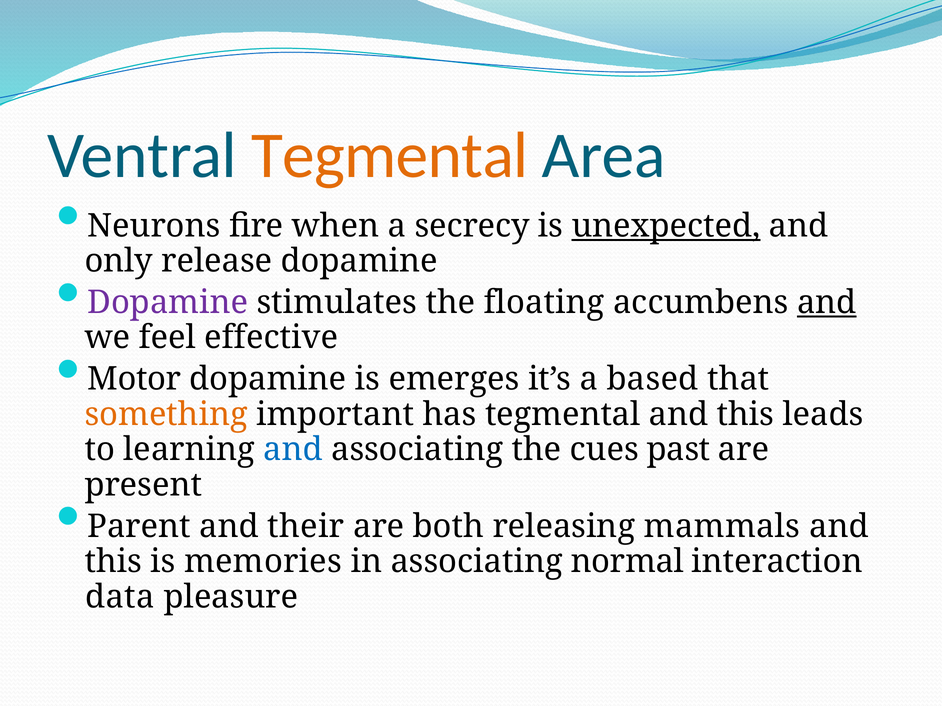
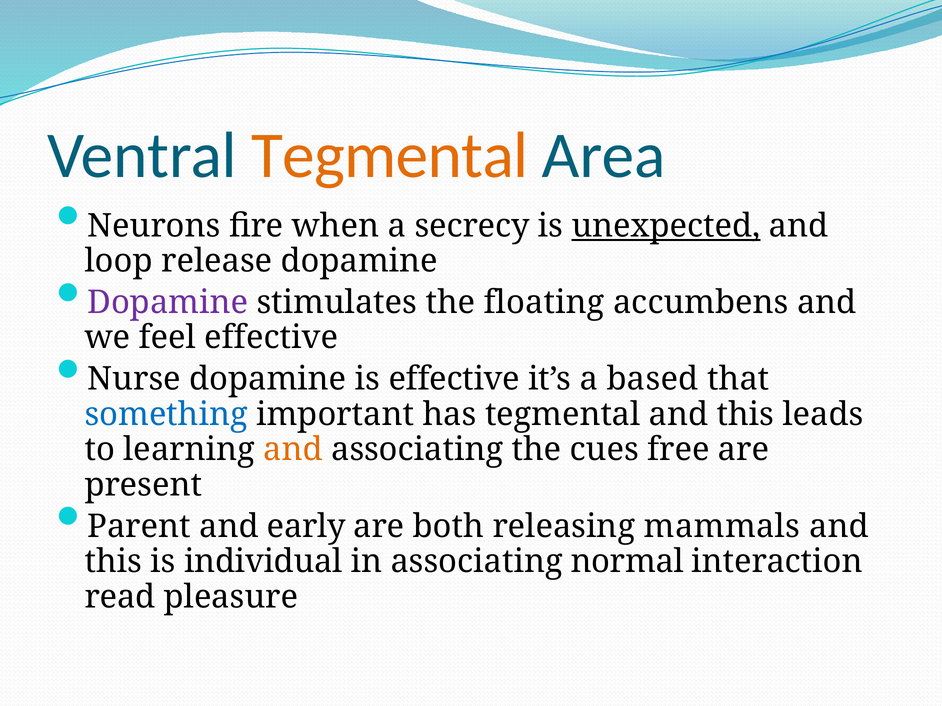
only: only -> loop
and at (827, 303) underline: present -> none
Motor: Motor -> Nurse
is emerges: emerges -> effective
something colour: orange -> blue
and at (293, 450) colour: blue -> orange
past: past -> free
their: their -> early
memories: memories -> individual
data: data -> read
